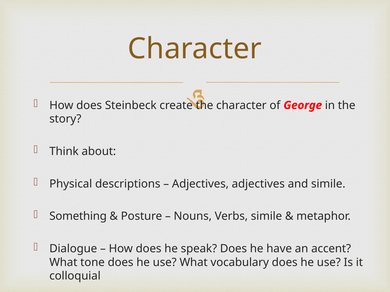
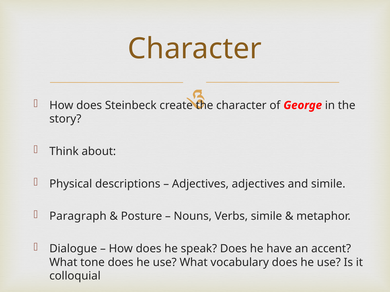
Something: Something -> Paragraph
